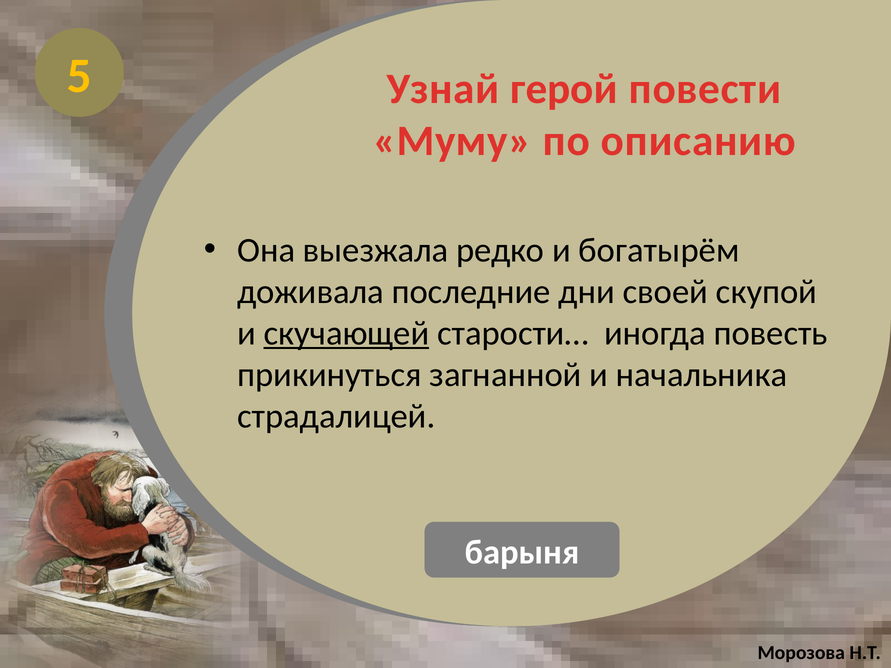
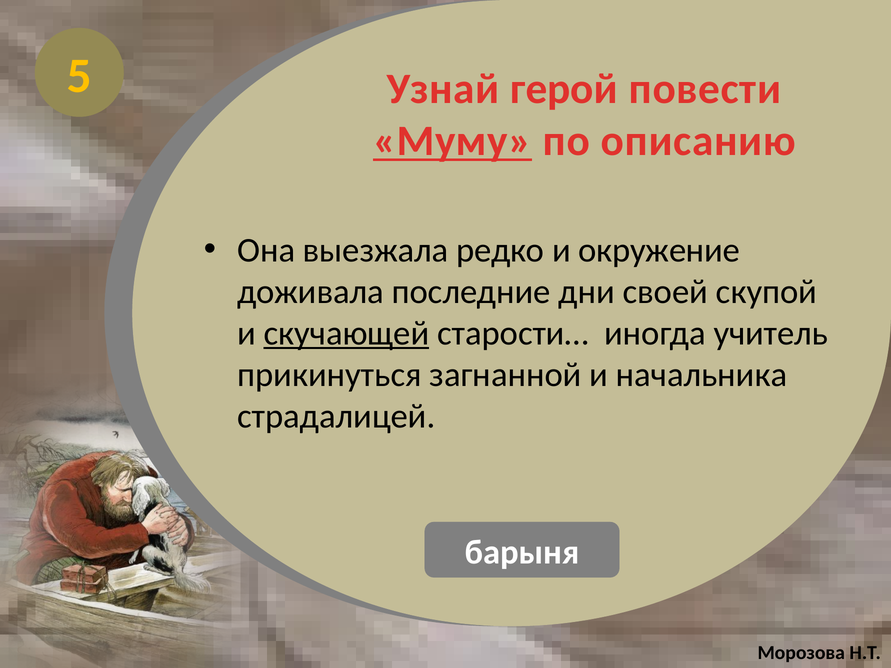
Муму underline: none -> present
богатырём: богатырём -> окружение
повесть: повесть -> учитель
